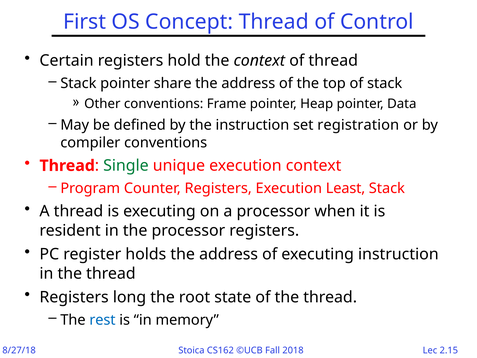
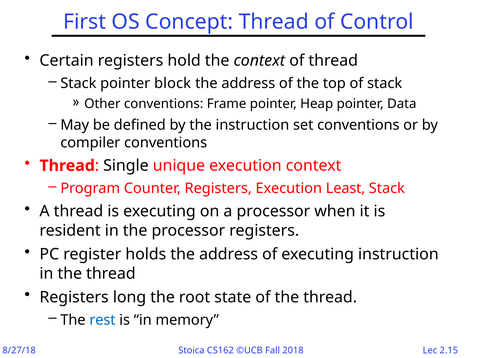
share: share -> block
set registration: registration -> conventions
Single colour: green -> black
